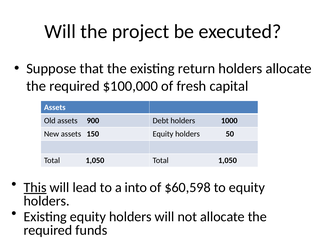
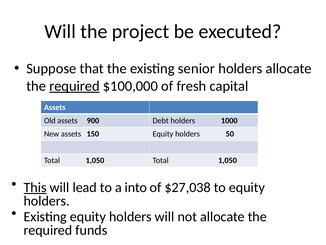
return: return -> senior
required at (74, 86) underline: none -> present
$60,598: $60,598 -> $27,038
